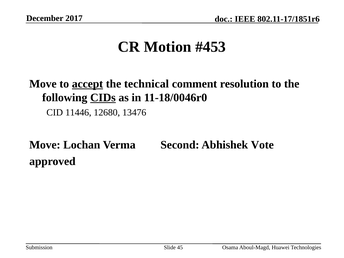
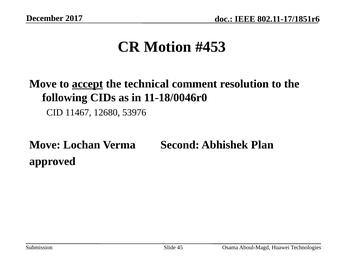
CIDs underline: present -> none
11446: 11446 -> 11467
13476: 13476 -> 53976
Vote: Vote -> Plan
